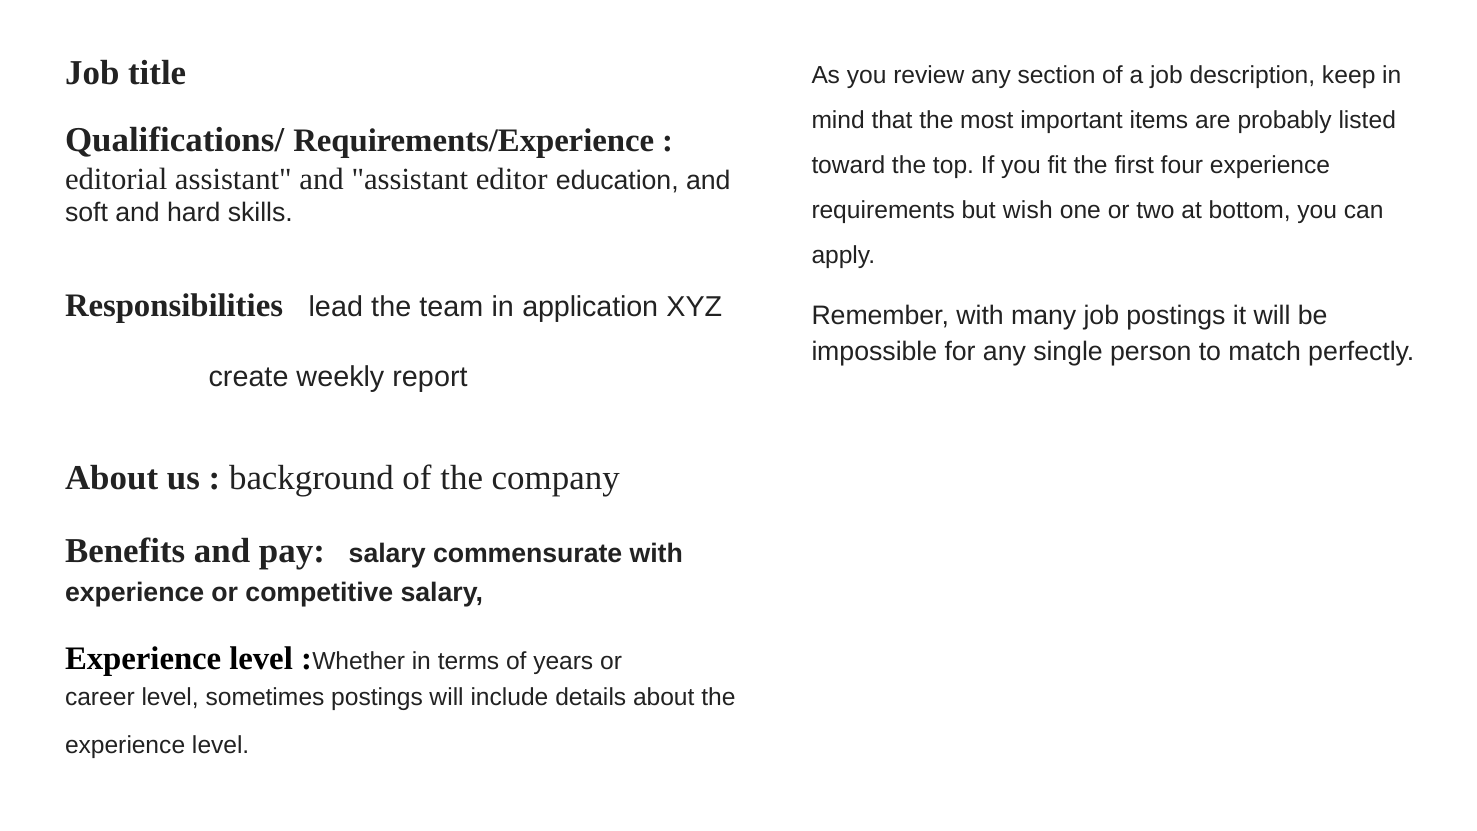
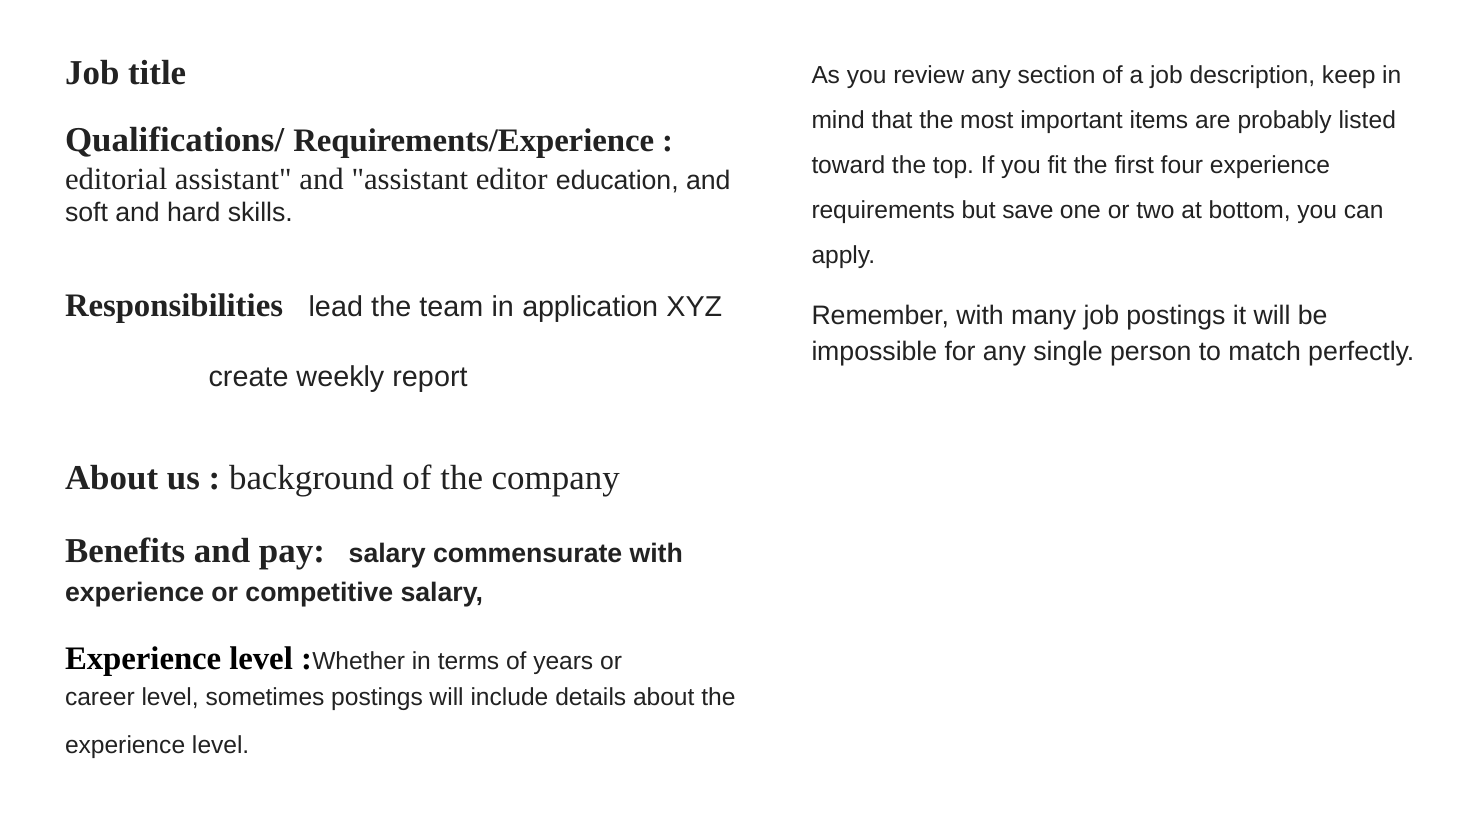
wish: wish -> save
